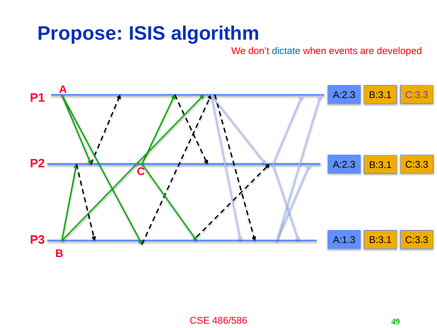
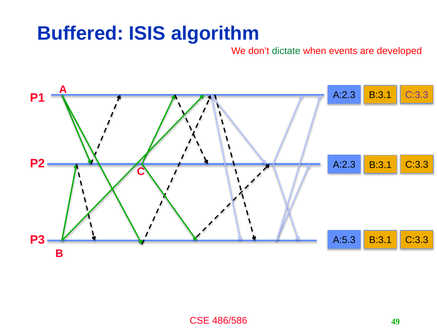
Propose: Propose -> Buffered
dictate colour: blue -> green
A:1.3: A:1.3 -> A:5.3
